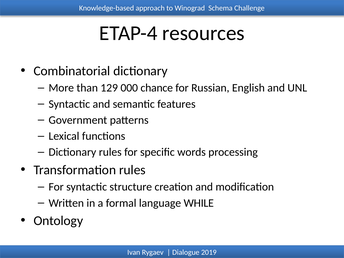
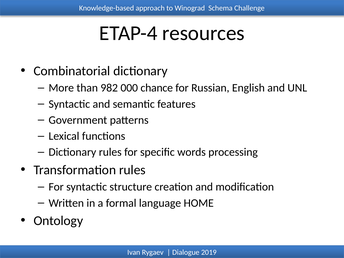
129: 129 -> 982
WHILE: WHILE -> HOME
